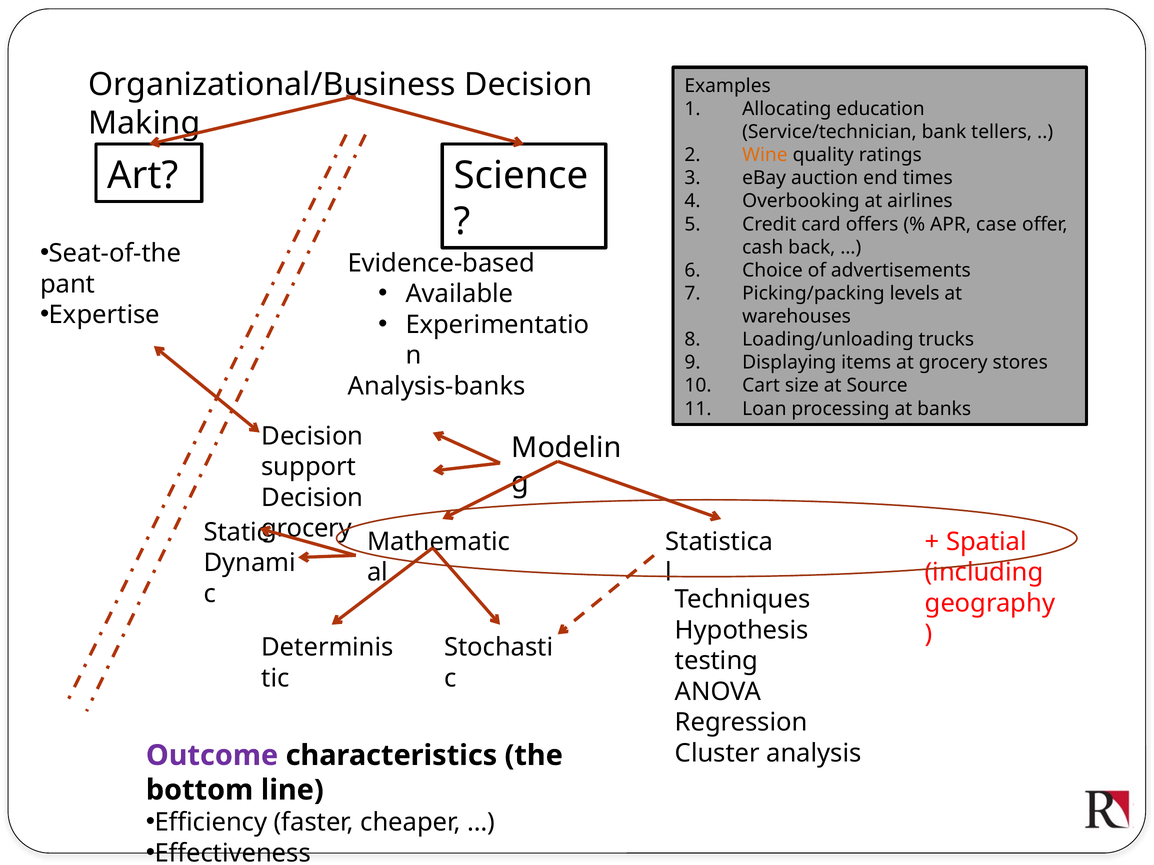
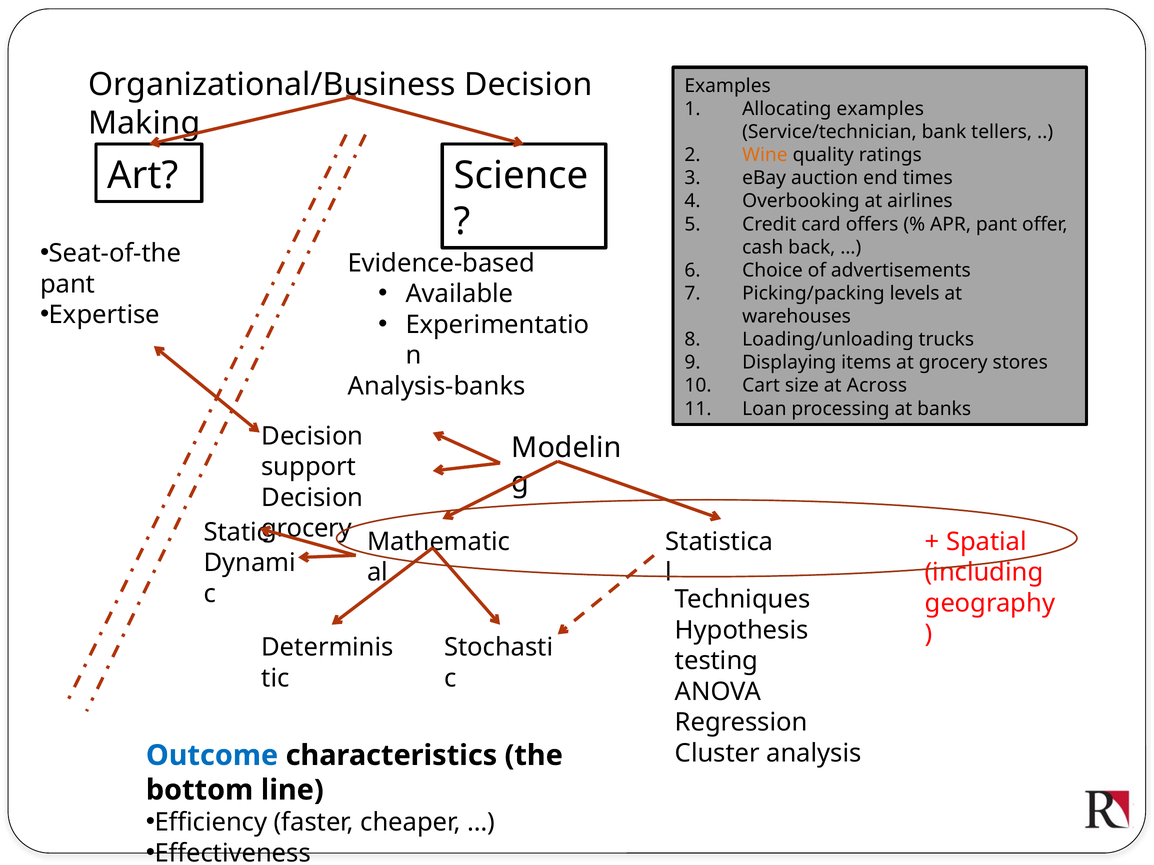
Allocating education: education -> examples
APR case: case -> pant
Source: Source -> Across
Outcome colour: purple -> blue
